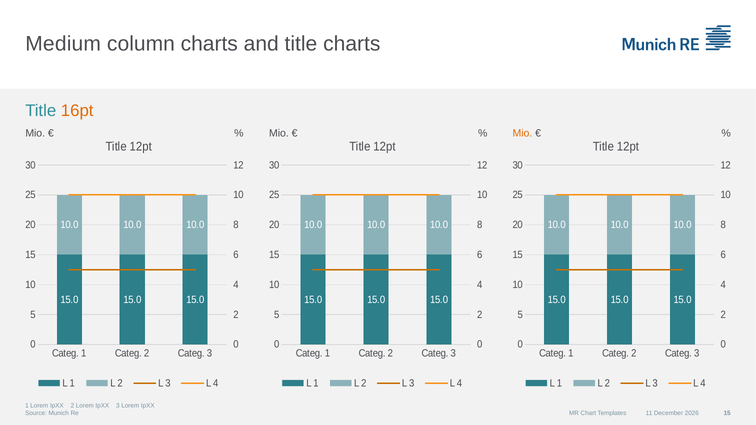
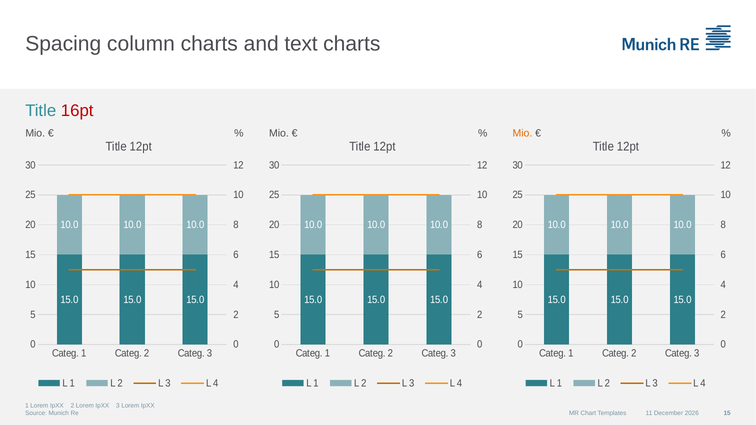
Medium: Medium -> Spacing
and title: title -> text
16pt colour: orange -> red
